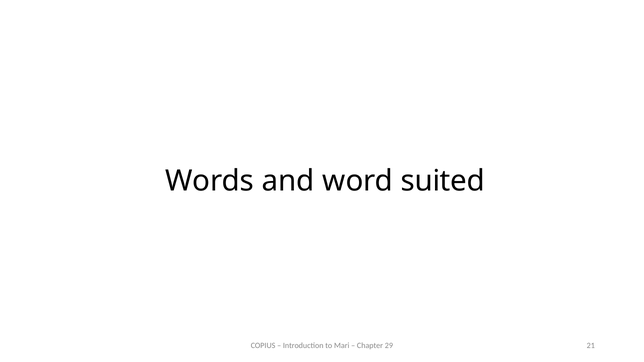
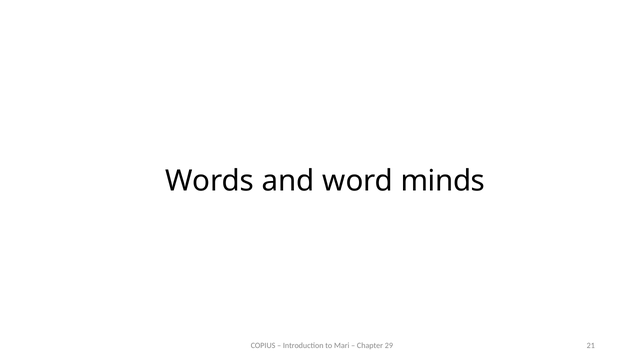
suited: suited -> minds
